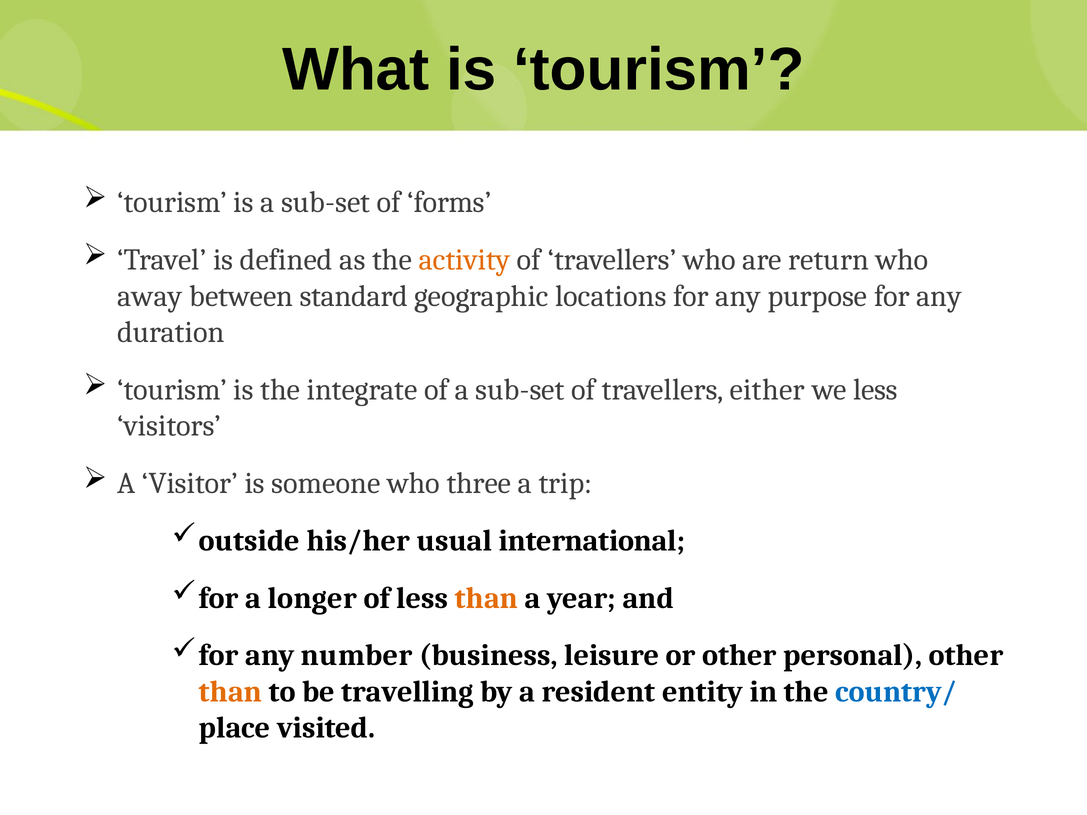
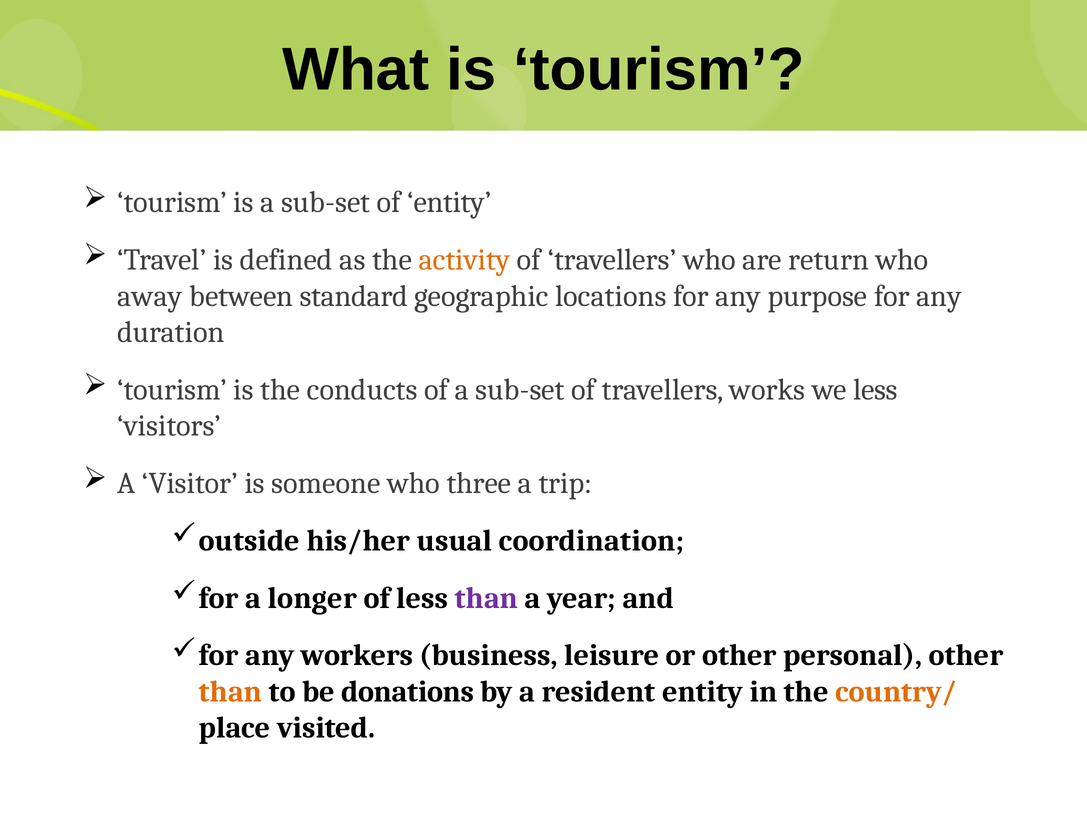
of forms: forms -> entity
integrate: integrate -> conducts
either: either -> works
international: international -> coordination
than at (487, 598) colour: orange -> purple
number: number -> workers
travelling: travelling -> donations
country/ colour: blue -> orange
